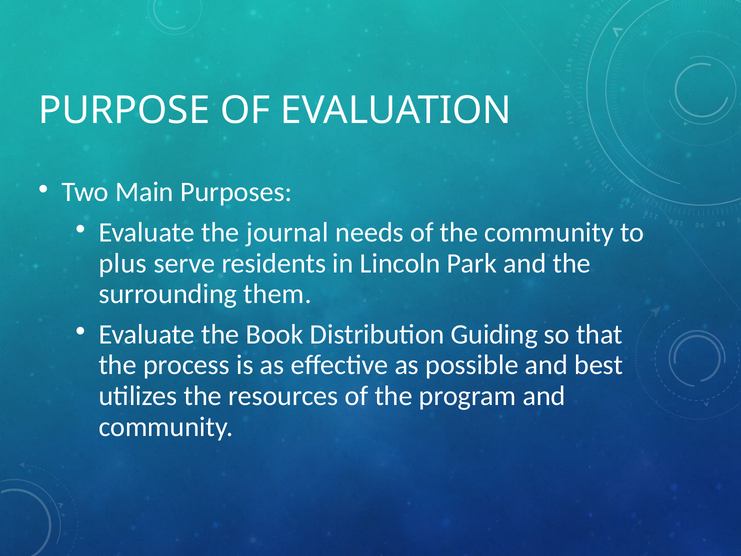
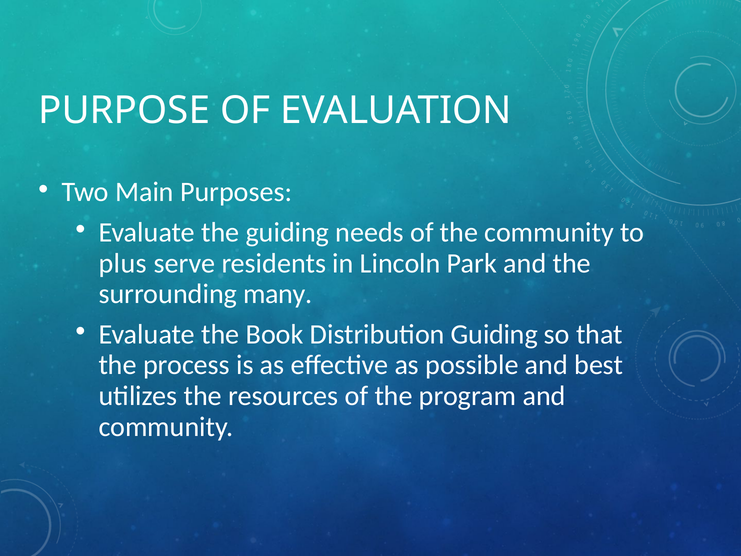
the journal: journal -> guiding
them: them -> many
